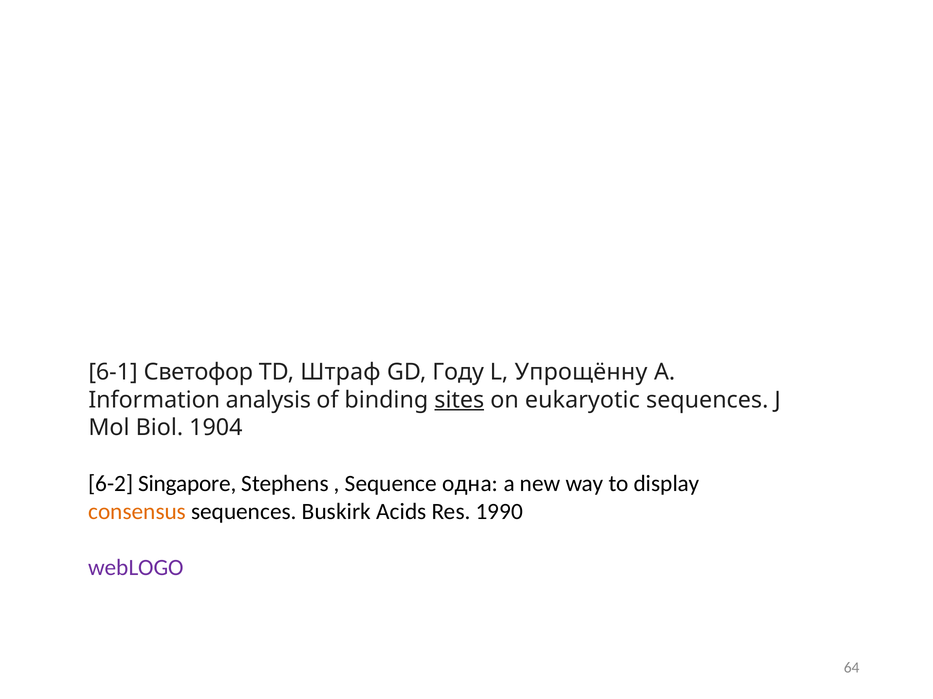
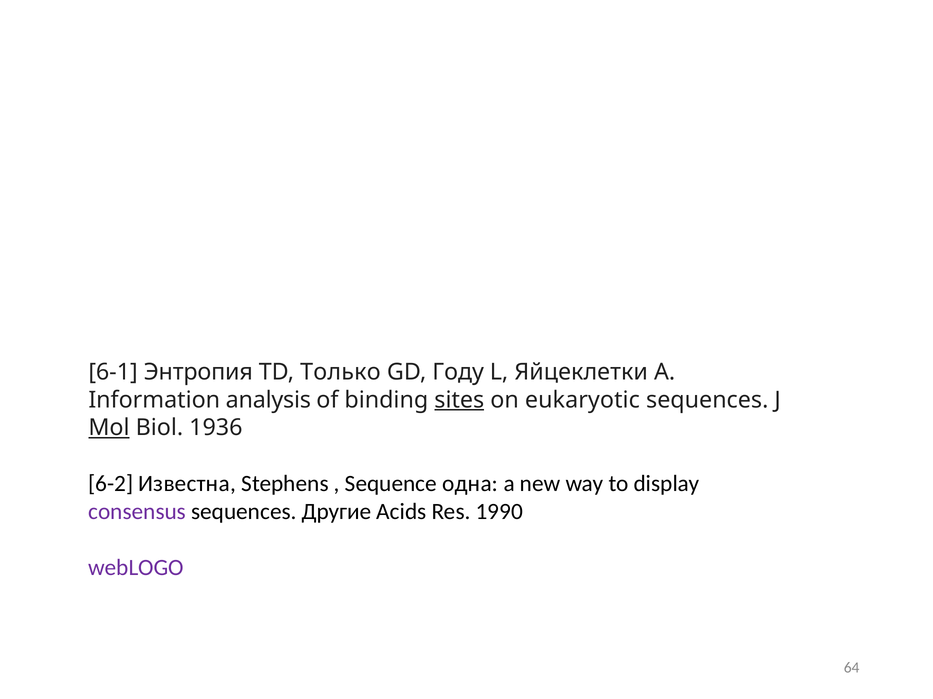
Светофор: Светофор -> Энтропия
Штраф: Штраф -> Только
Упрощённу: Упрощённу -> Яйцеклетки
Mol underline: none -> present
1904: 1904 -> 1936
Singapore: Singapore -> Известна
consensus colour: orange -> purple
Buskirk: Buskirk -> Другие
